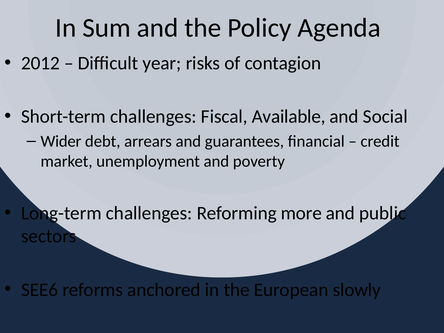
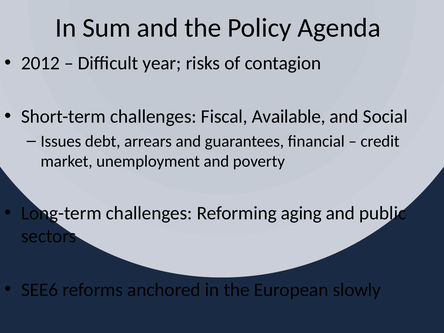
Wider: Wider -> Issues
more: more -> aging
